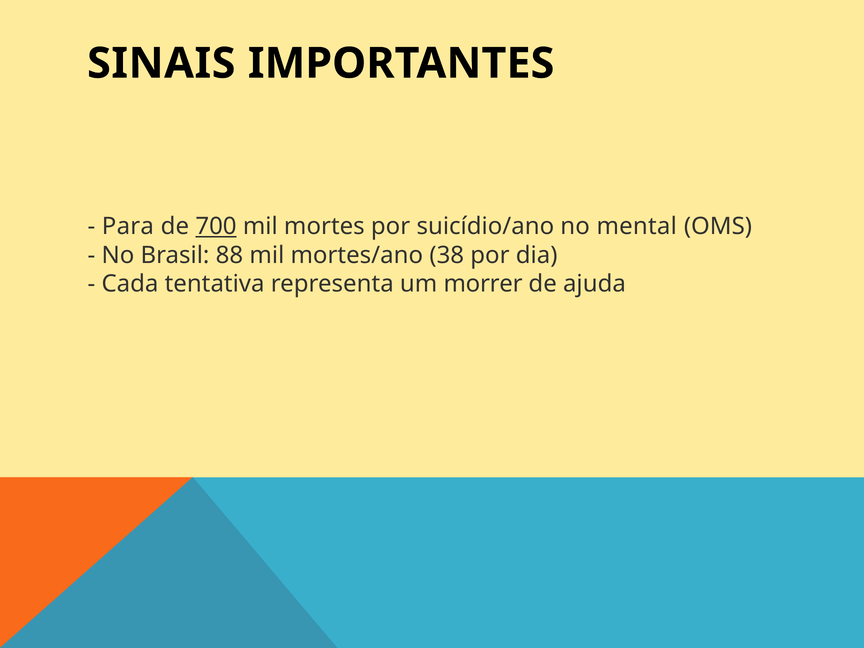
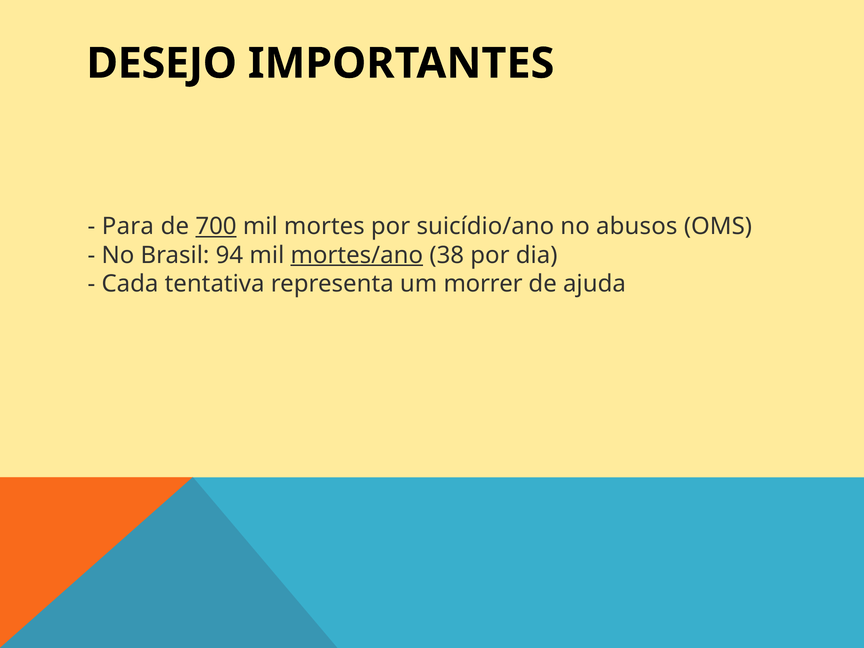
SINAIS: SINAIS -> DESEJO
mental: mental -> abusos
88: 88 -> 94
mortes/ano underline: none -> present
